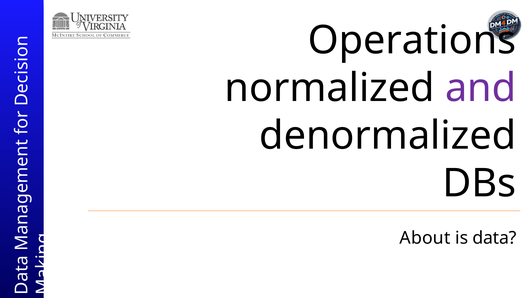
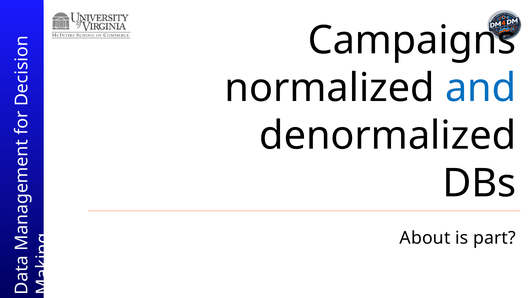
Operations: Operations -> Campaigns
and colour: purple -> blue
data: data -> part
